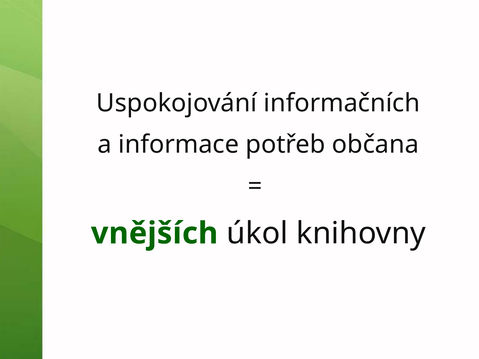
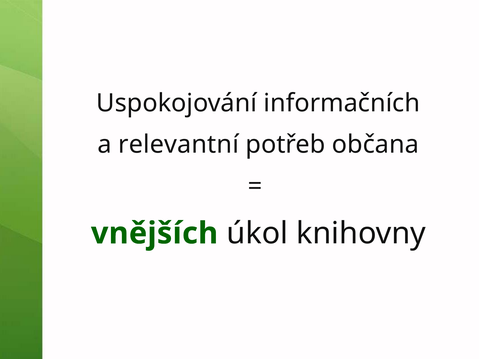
informace: informace -> relevantní
